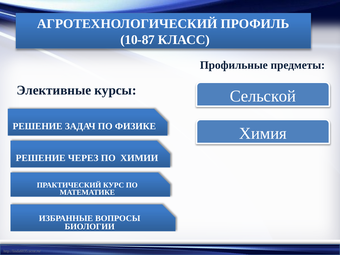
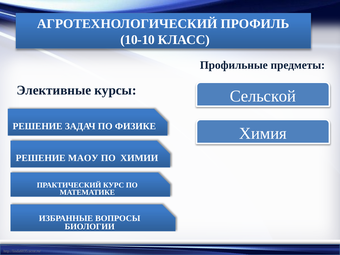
10-87: 10-87 -> 10-10
ЧЕРЕЗ: ЧЕРЕЗ -> МАОУ
